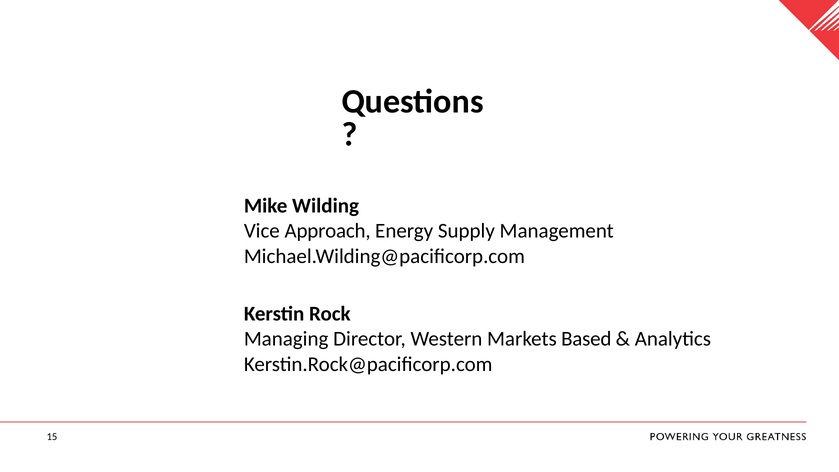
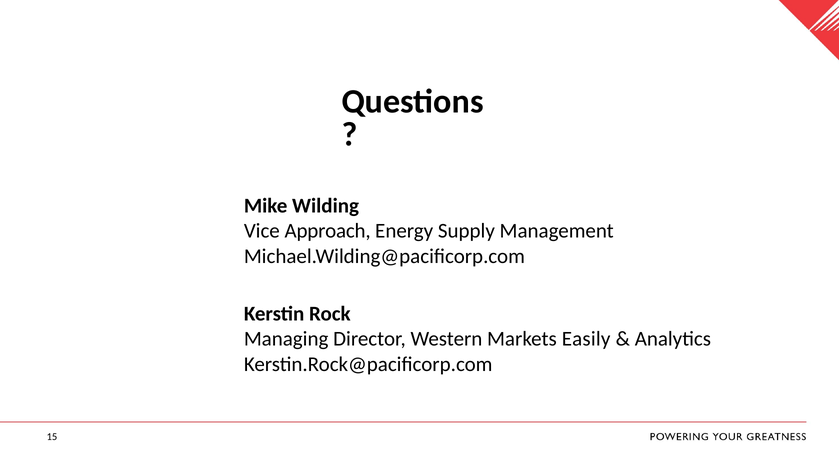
Based: Based -> Easily
